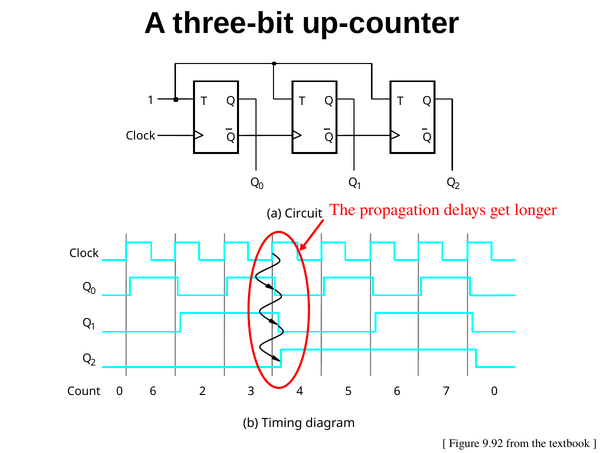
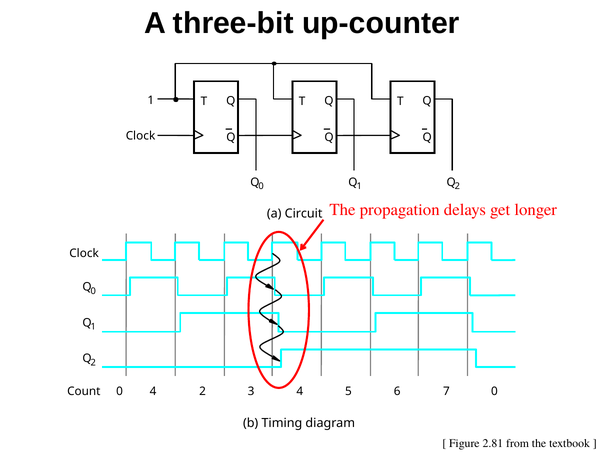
0 6: 6 -> 4
9.92: 9.92 -> 2.81
